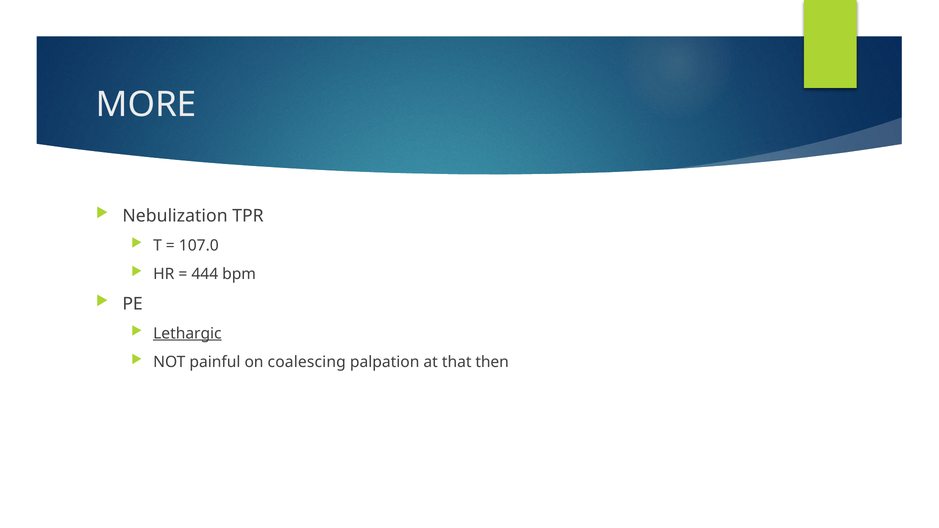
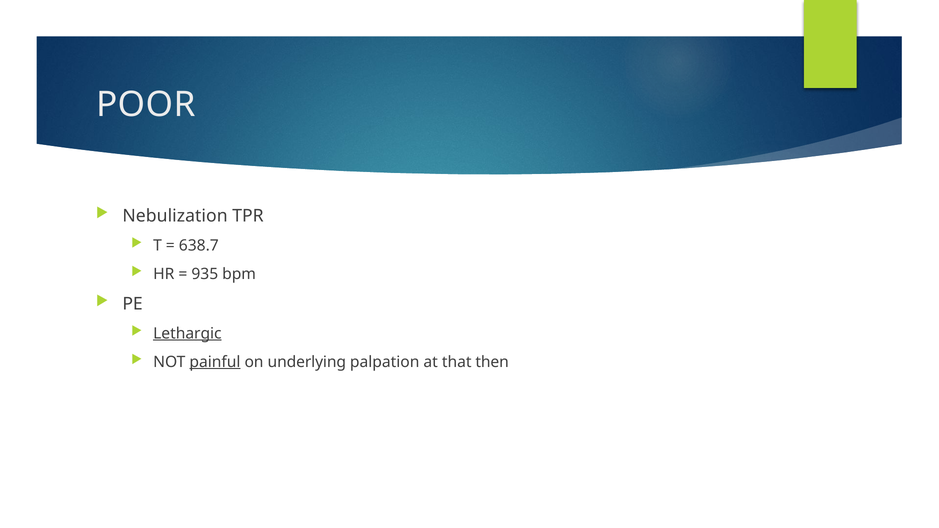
MORE: MORE -> POOR
107.0: 107.0 -> 638.7
444: 444 -> 935
painful underline: none -> present
coalescing: coalescing -> underlying
